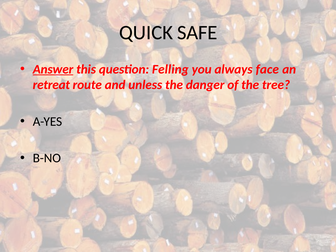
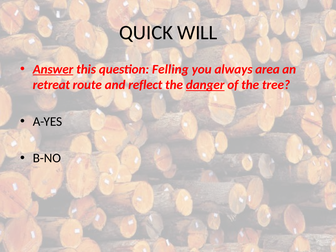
SAFE: SAFE -> WILL
face: face -> area
unless: unless -> reflect
danger underline: none -> present
